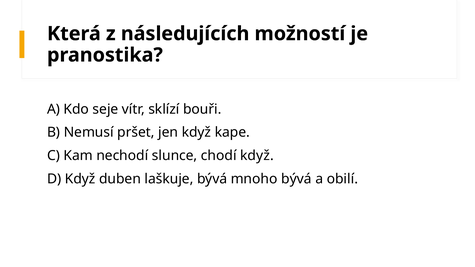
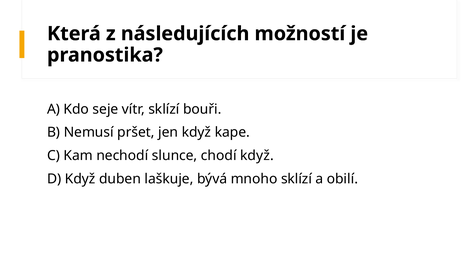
mnoho bývá: bývá -> sklízí
